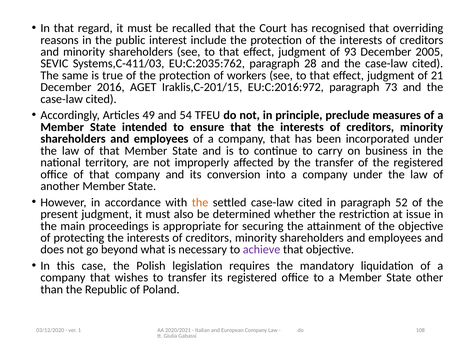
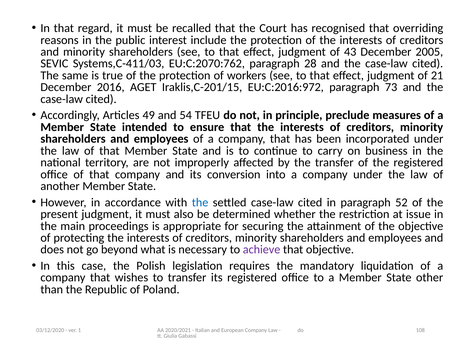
93: 93 -> 43
EU:C:2035:762: EU:C:2035:762 -> EU:C:2070:762
the at (200, 202) colour: orange -> blue
